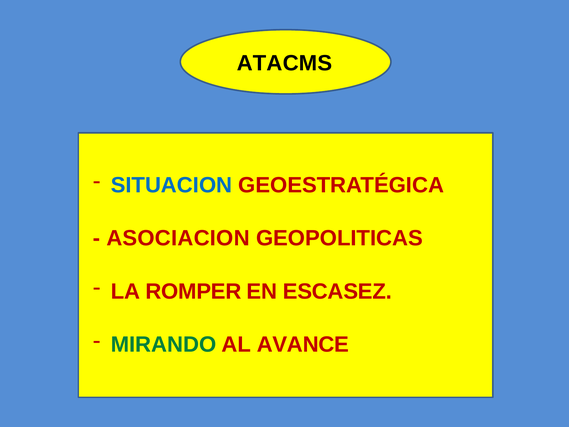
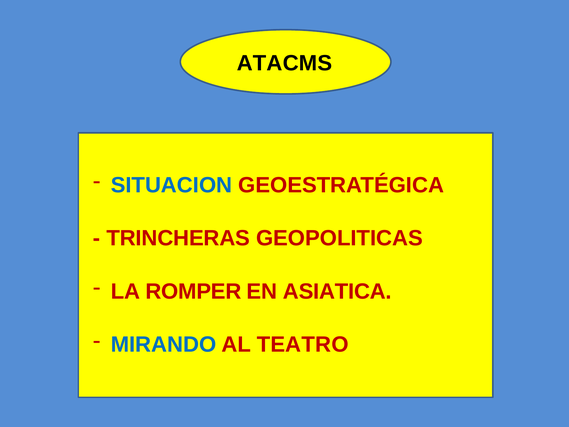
ASOCIACION: ASOCIACION -> TRINCHERAS
ESCASEZ: ESCASEZ -> ASIATICA
MIRANDO colour: green -> blue
AVANCE: AVANCE -> TEATRO
